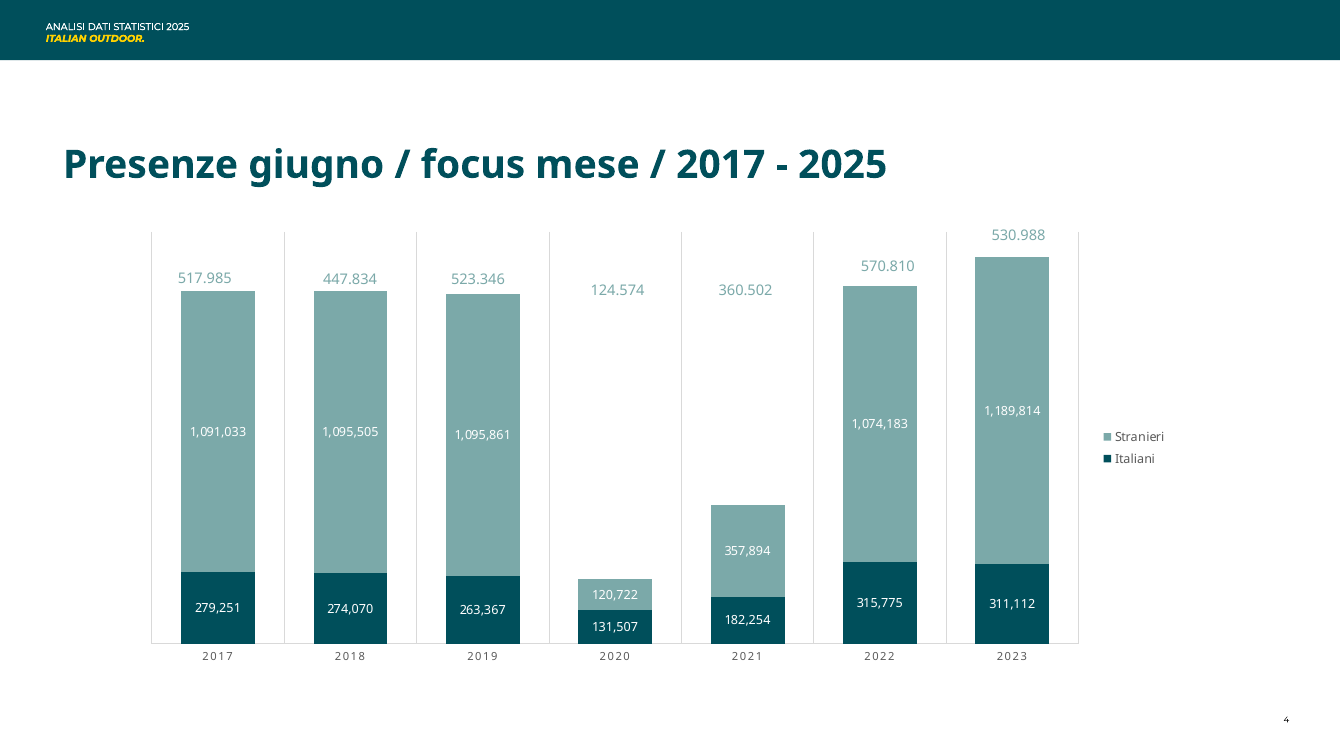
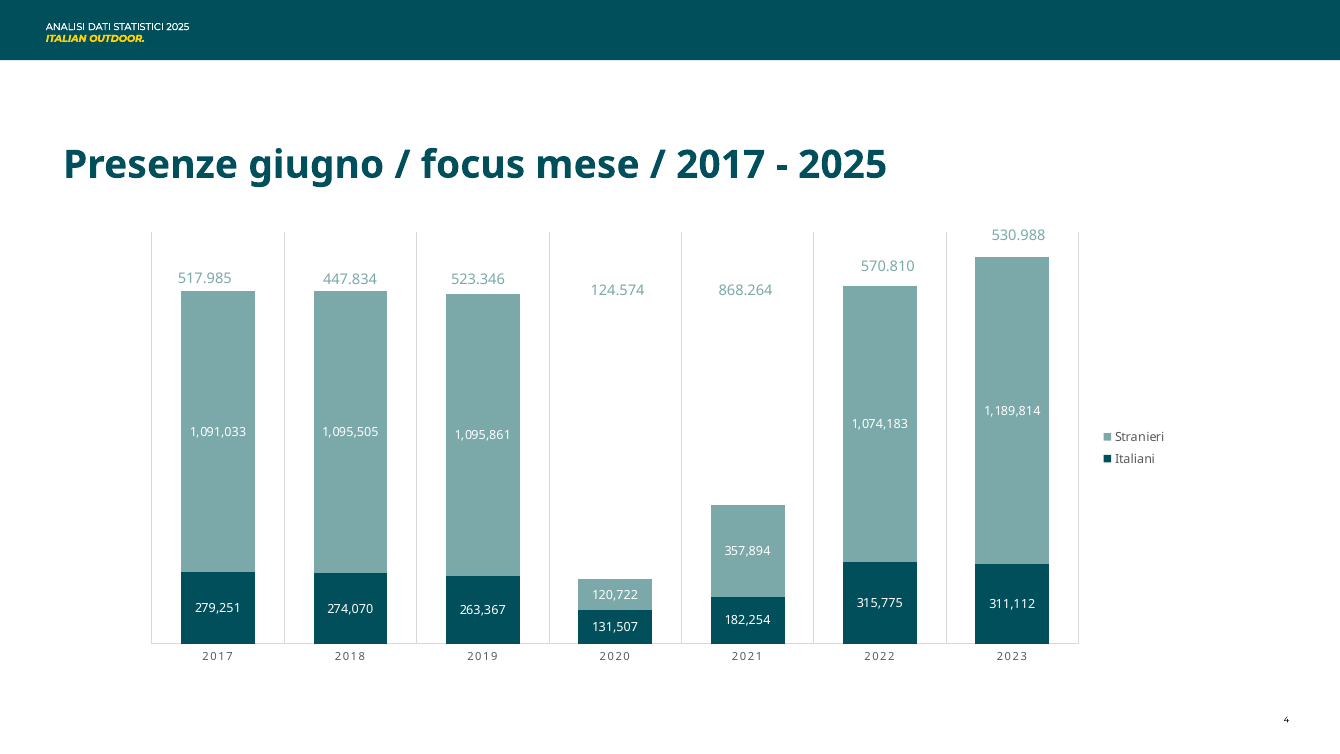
360.502: 360.502 -> 868.264
